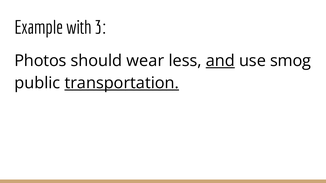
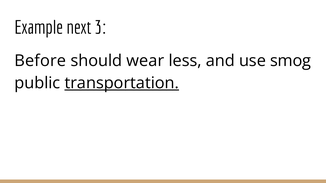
with: with -> next
Photos: Photos -> Before
and underline: present -> none
